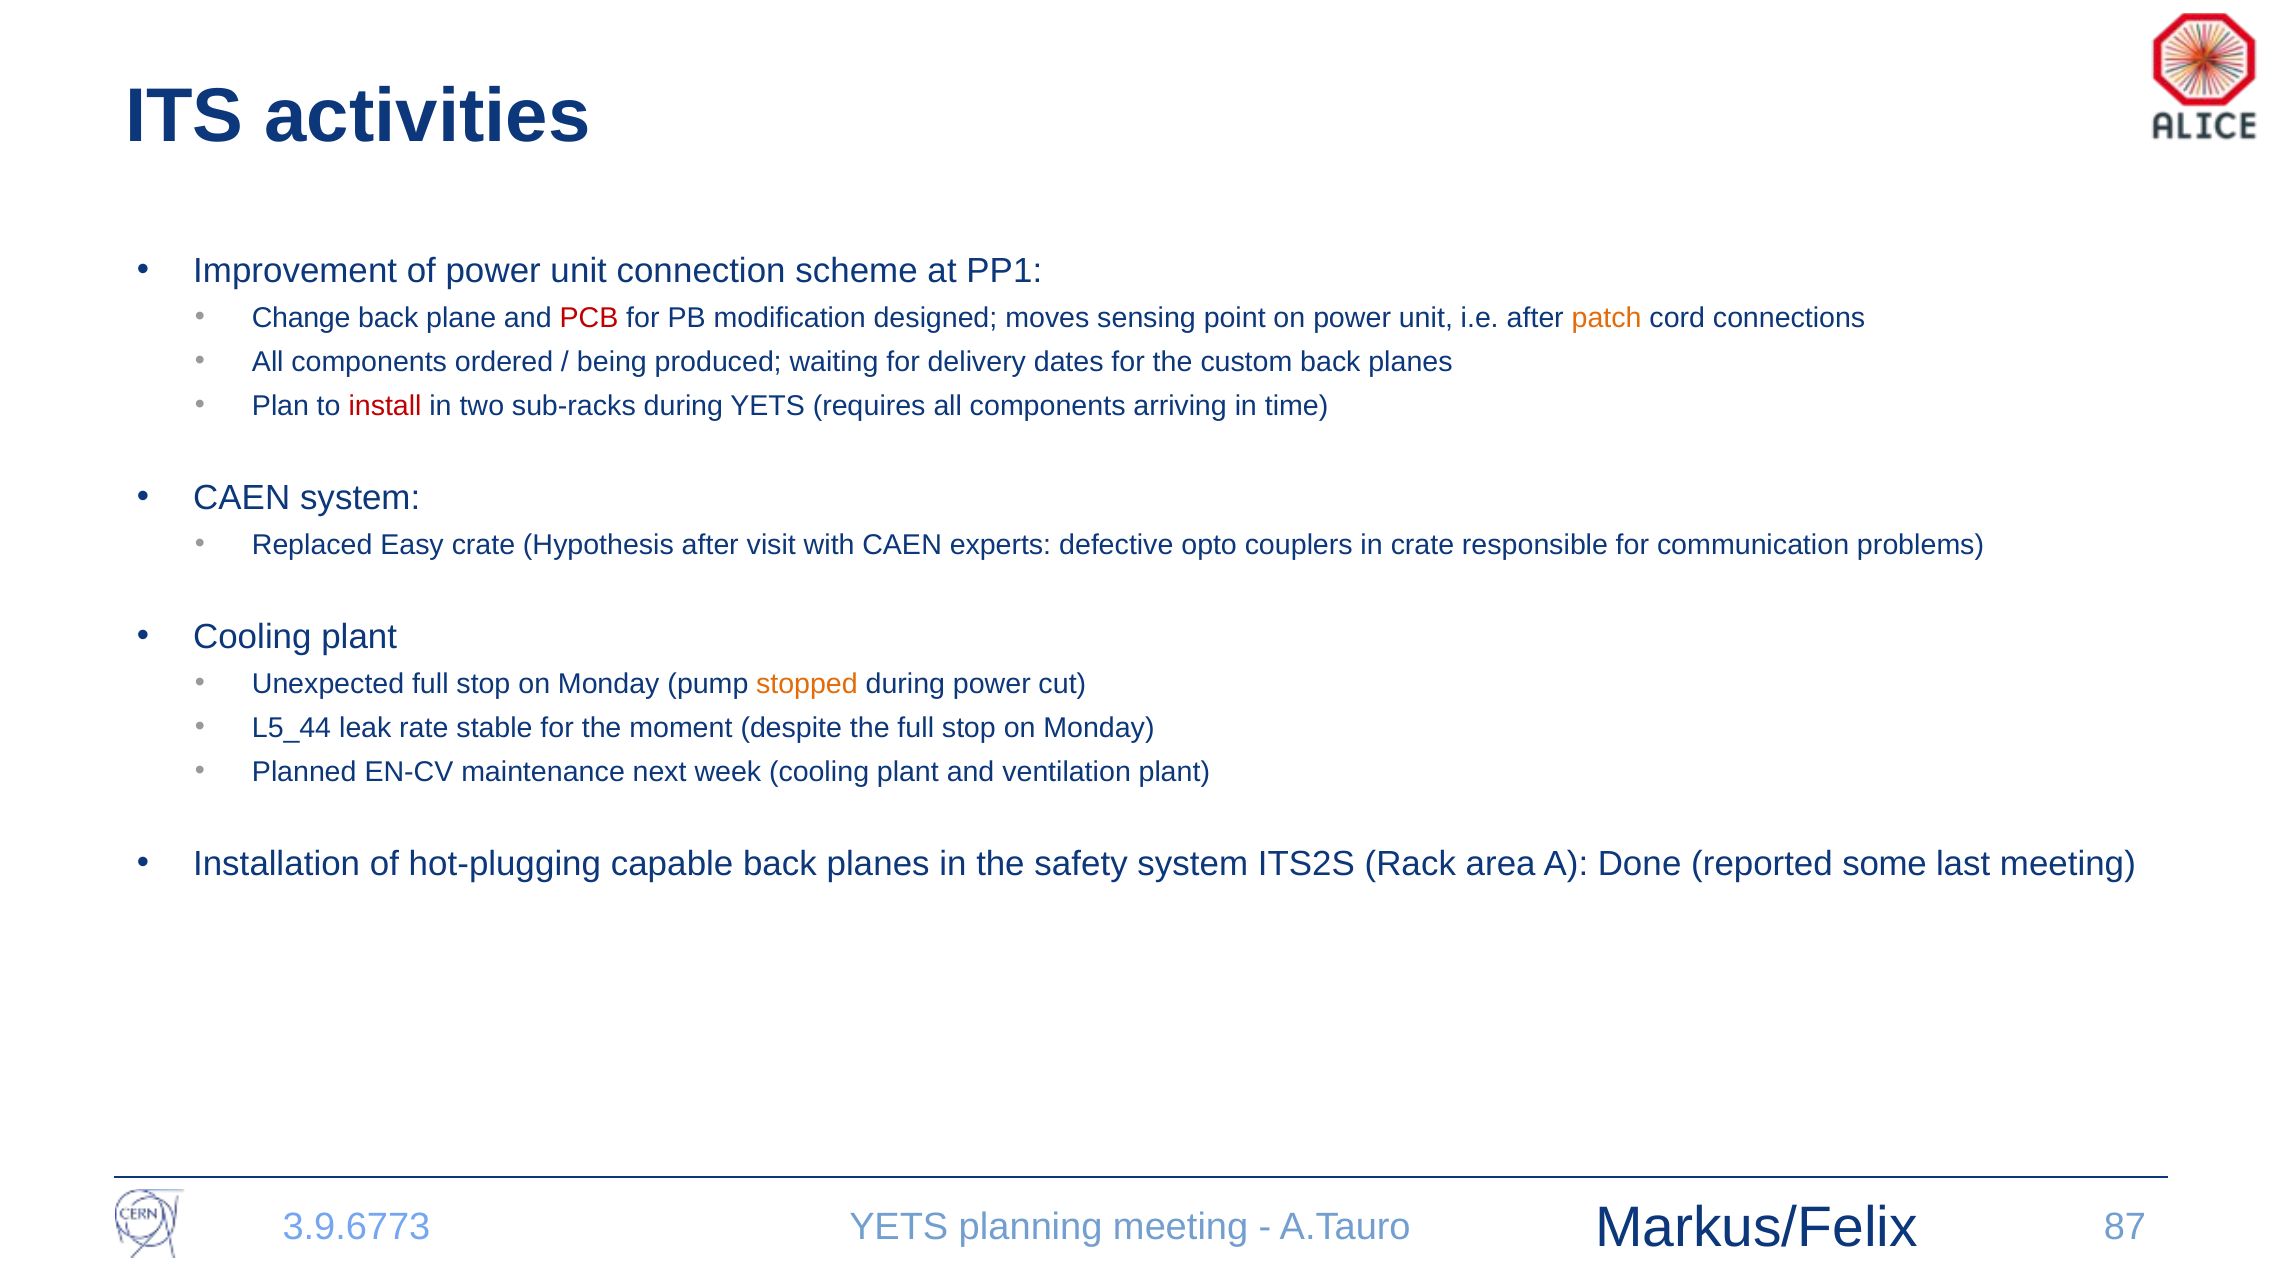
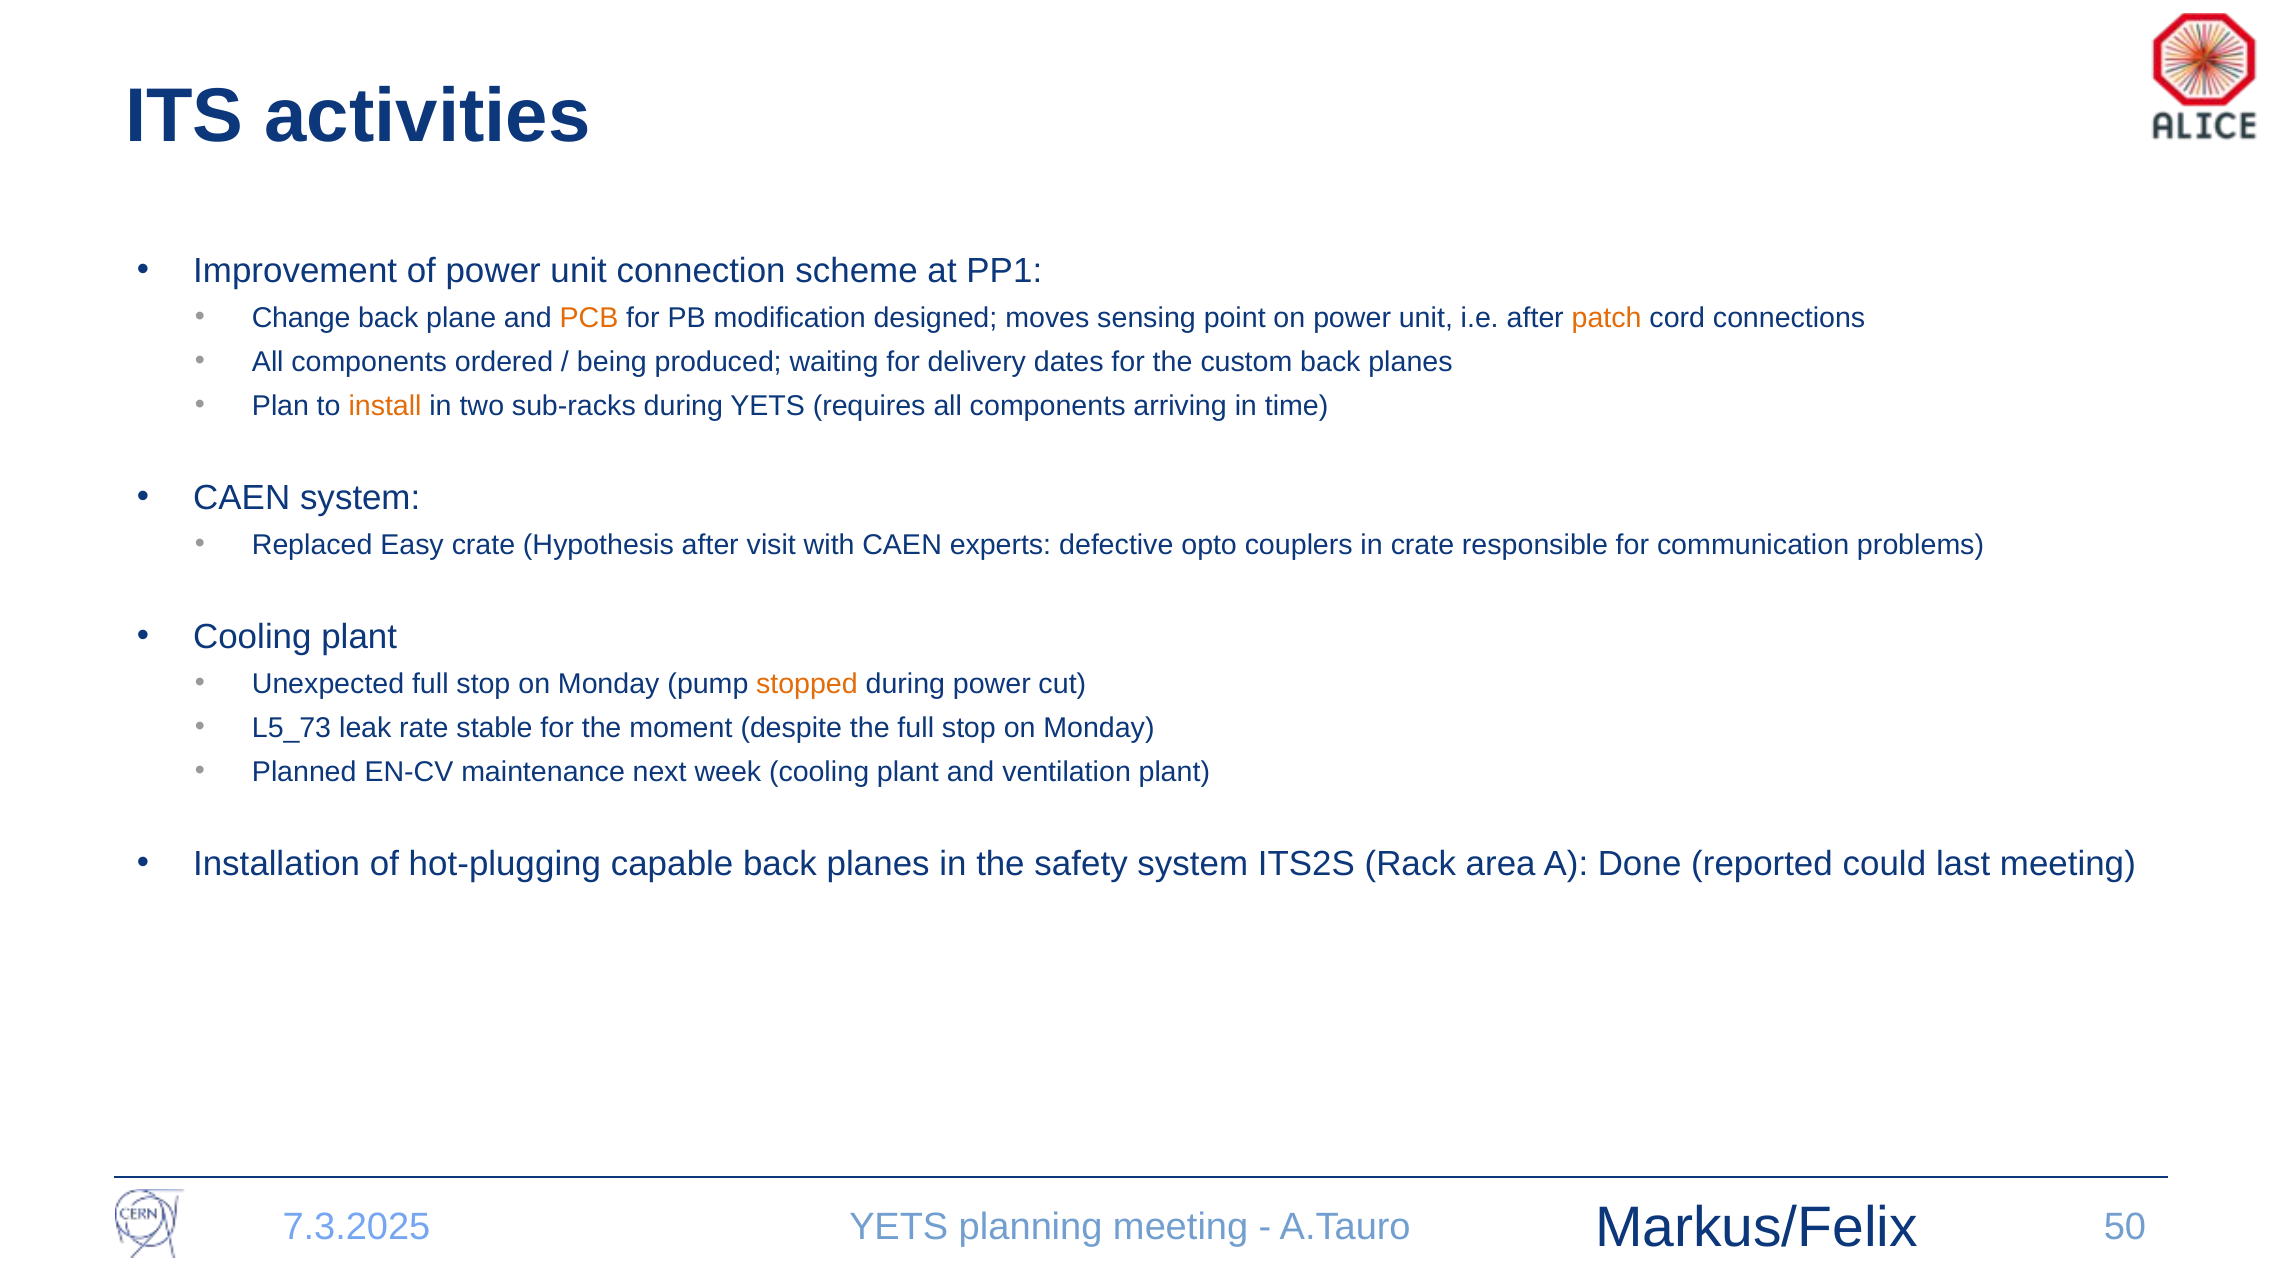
PCB colour: red -> orange
install colour: red -> orange
L5_44: L5_44 -> L5_73
some: some -> could
3.9.6773: 3.9.6773 -> 7.3.2025
87: 87 -> 50
